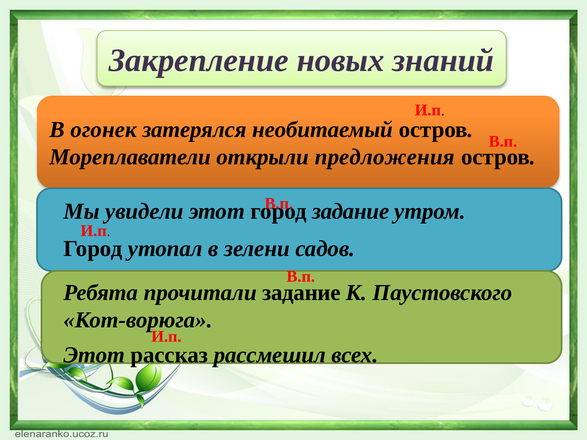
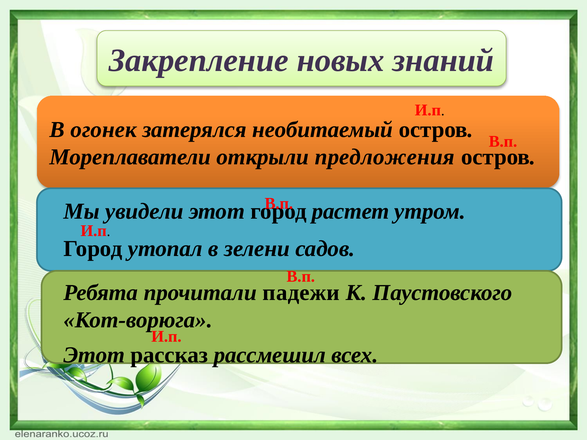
задание at (351, 212): задание -> растет
прочитали задание: задание -> падежи
